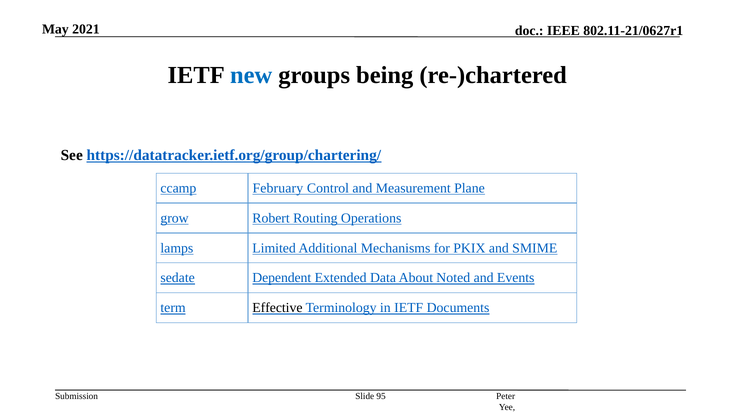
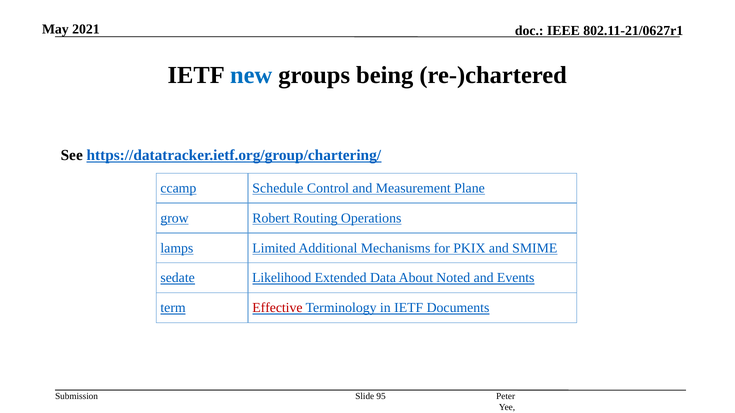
February: February -> Schedule
Dependent: Dependent -> Likelihood
Effective colour: black -> red
